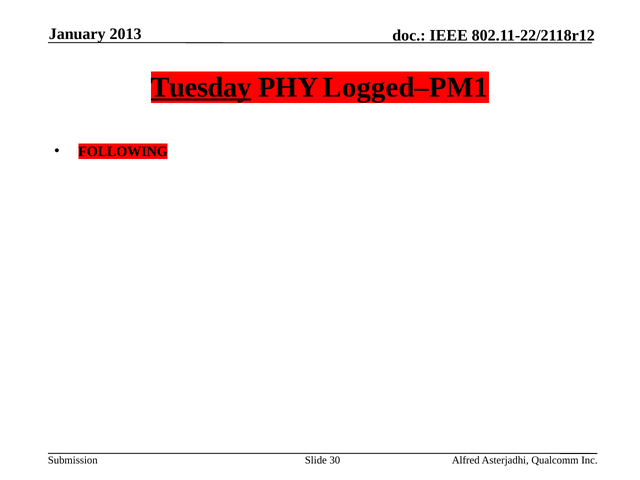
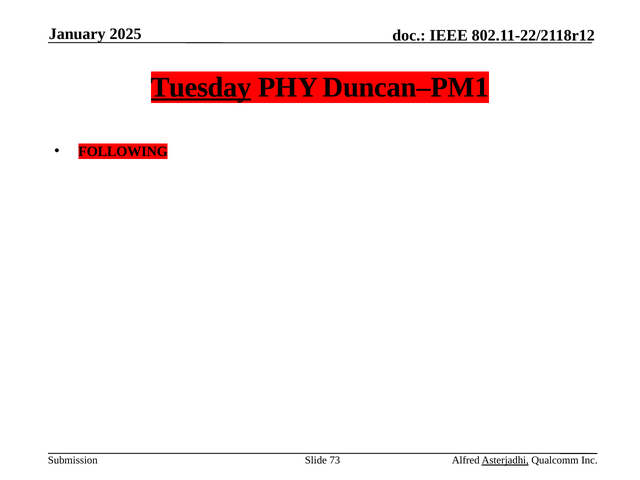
2013: 2013 -> 2025
Logged–PM1: Logged–PM1 -> Duncan–PM1
30: 30 -> 73
Asterjadhi underline: none -> present
